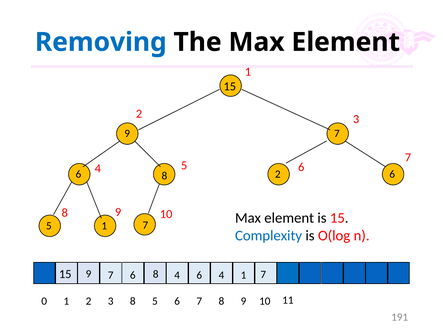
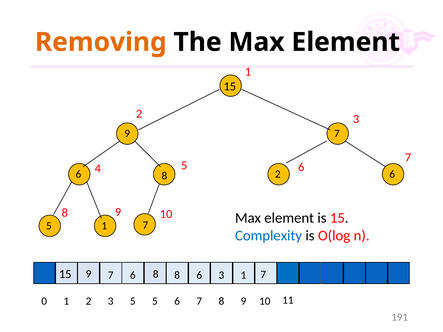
Removing colour: blue -> orange
7 6 4: 4 -> 8
4 at (221, 275): 4 -> 3
3 8: 8 -> 5
